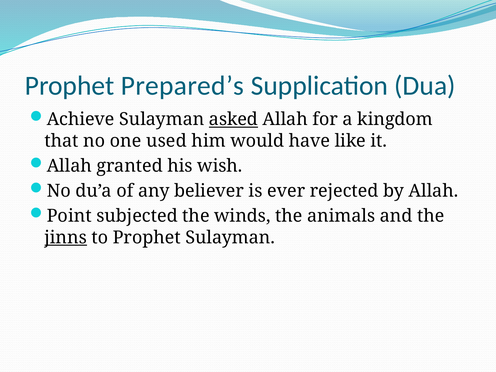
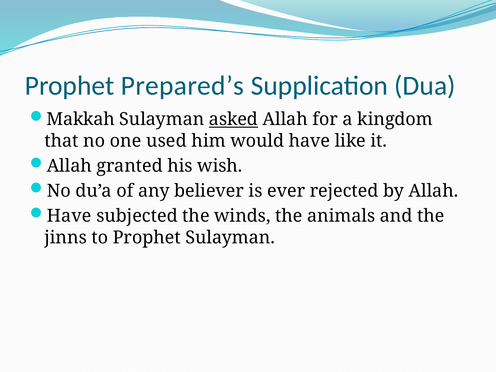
Achieve: Achieve -> Makkah
Point at (69, 216): Point -> Have
jinns underline: present -> none
